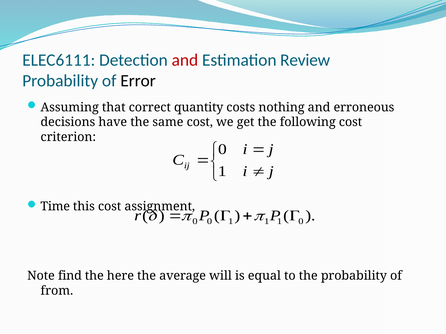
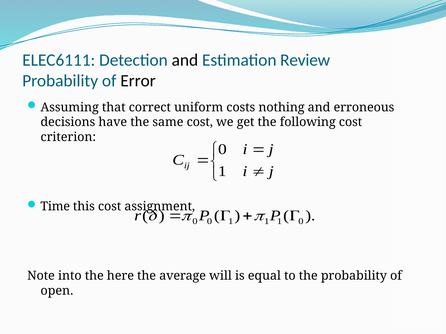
and at (185, 60) colour: red -> black
quantity: quantity -> uniform
find: find -> into
from: from -> open
